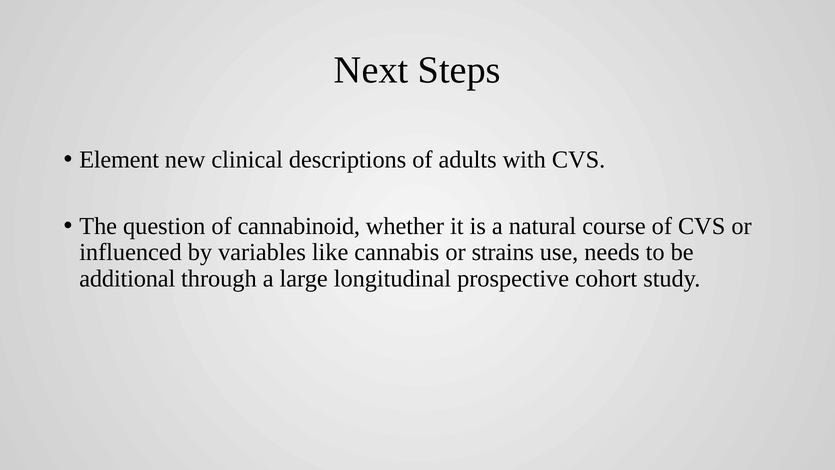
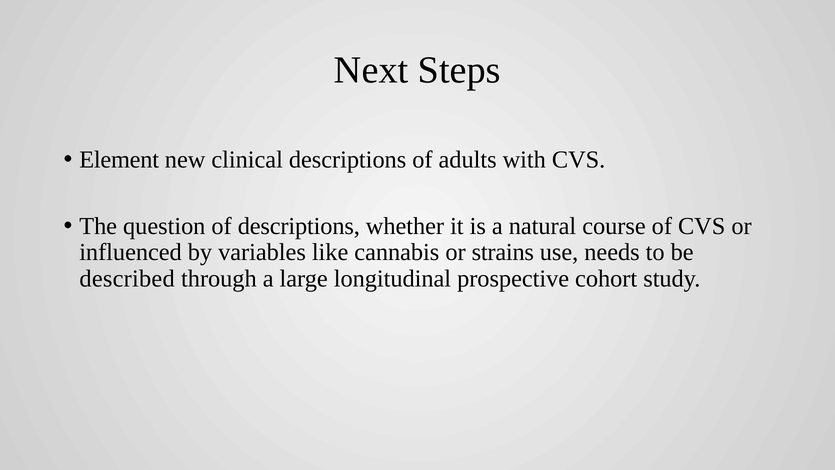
of cannabinoid: cannabinoid -> descriptions
additional: additional -> described
